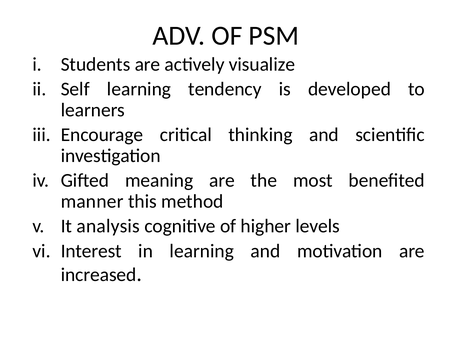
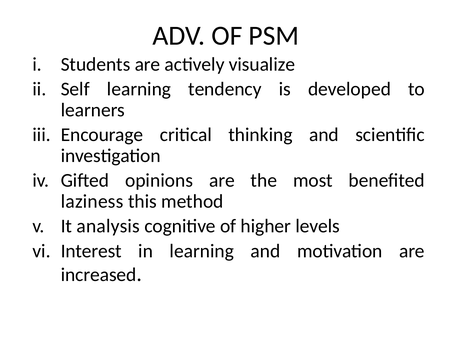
meaning: meaning -> opinions
manner: manner -> laziness
